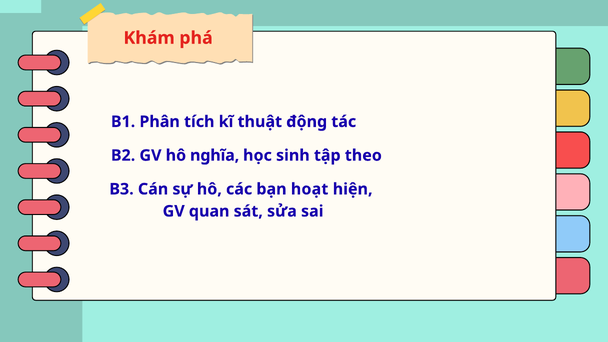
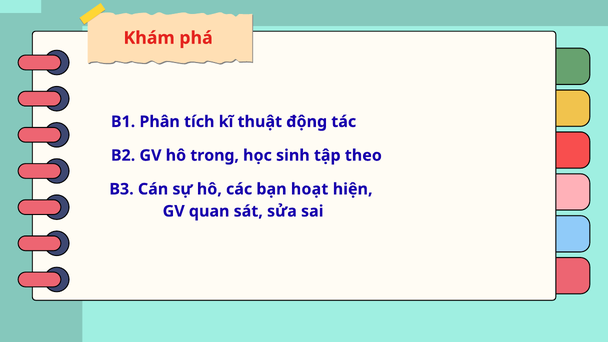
nghĩa: nghĩa -> trong
